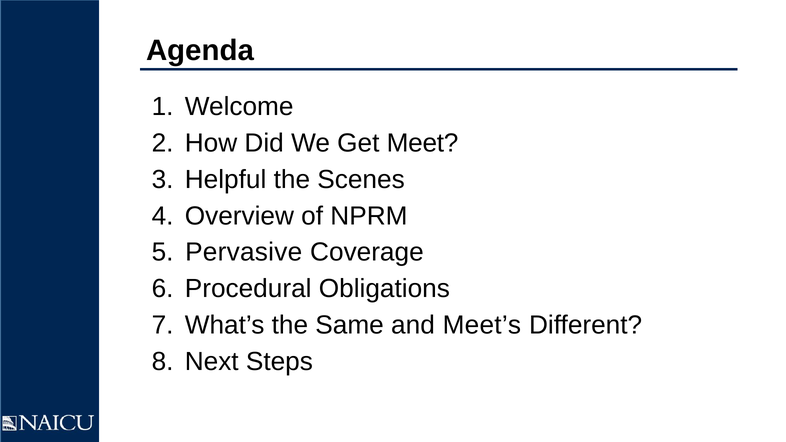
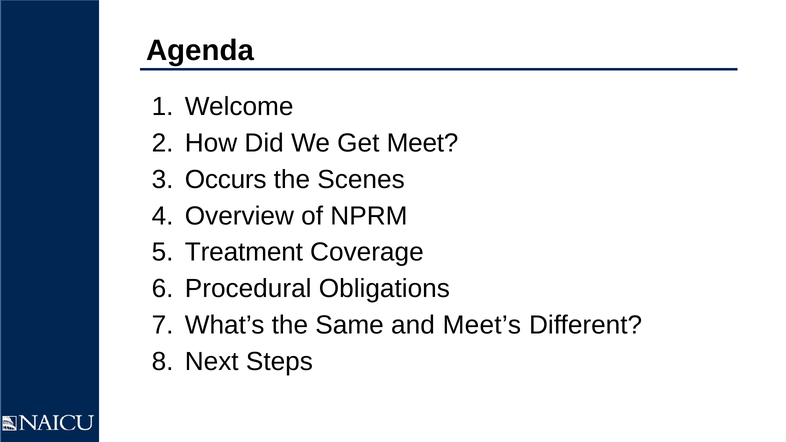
Helpful: Helpful -> Occurs
Pervasive: Pervasive -> Treatment
